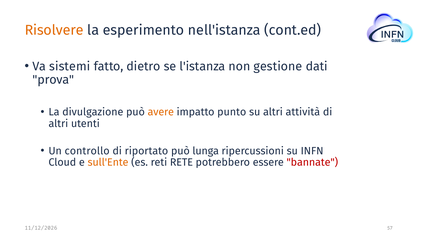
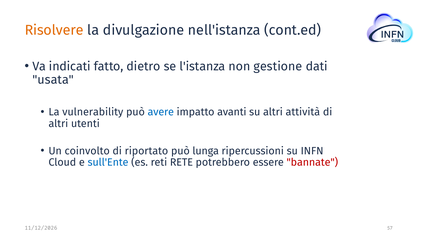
esperimento: esperimento -> divulgazione
sistemi: sistemi -> indicati
prova: prova -> usata
divulgazione: divulgazione -> vulnerability
avere colour: orange -> blue
punto: punto -> avanti
controllo: controllo -> coinvolto
sull'Ente colour: orange -> blue
